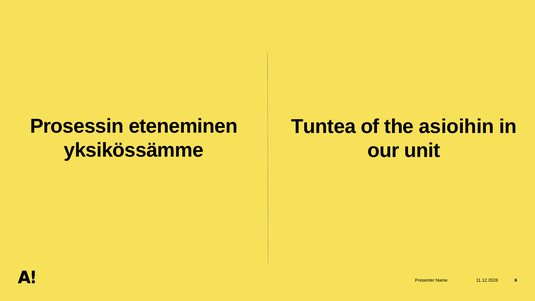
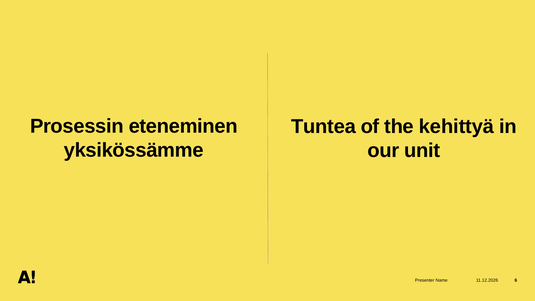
asioihin: asioihin -> kehittyä
